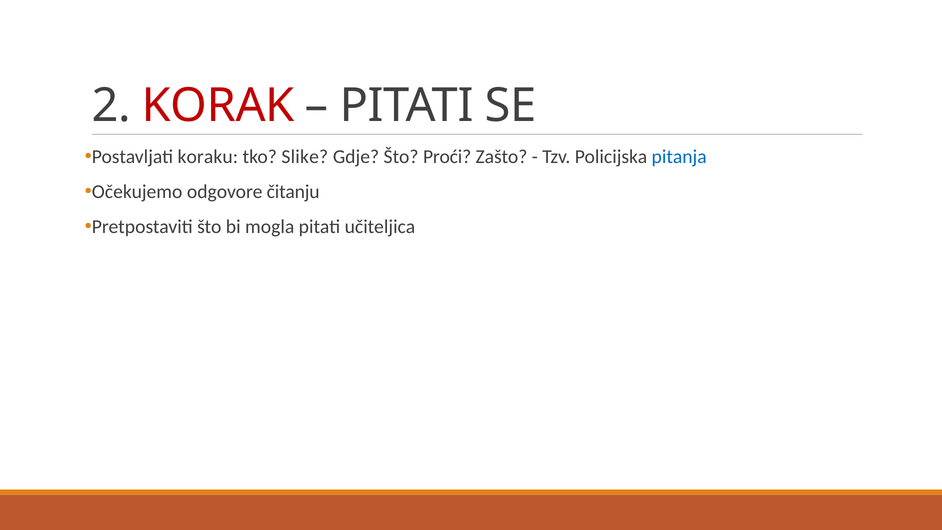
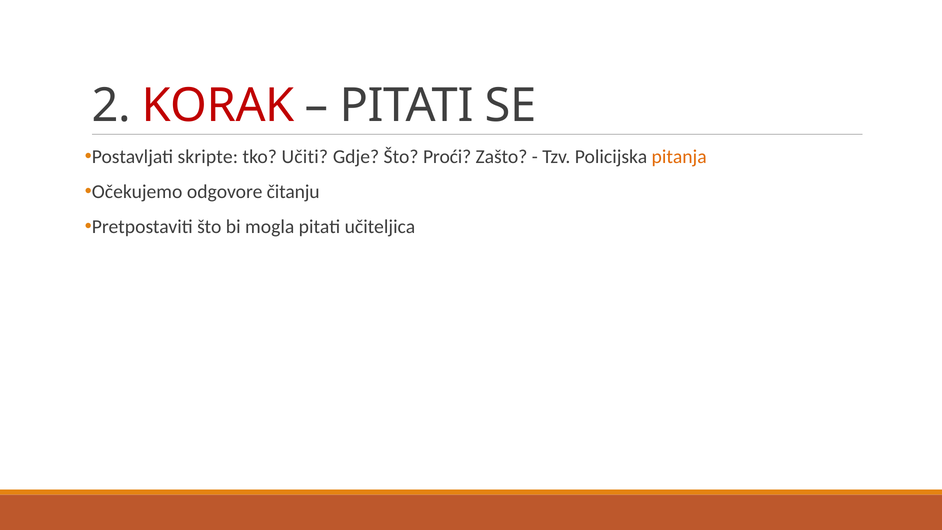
koraku: koraku -> skripte
Slike: Slike -> Učiti
pitanja colour: blue -> orange
